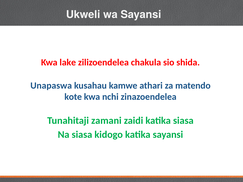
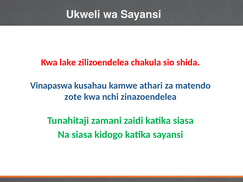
Unapaswa: Unapaswa -> Vinapaswa
kote: kote -> zote
